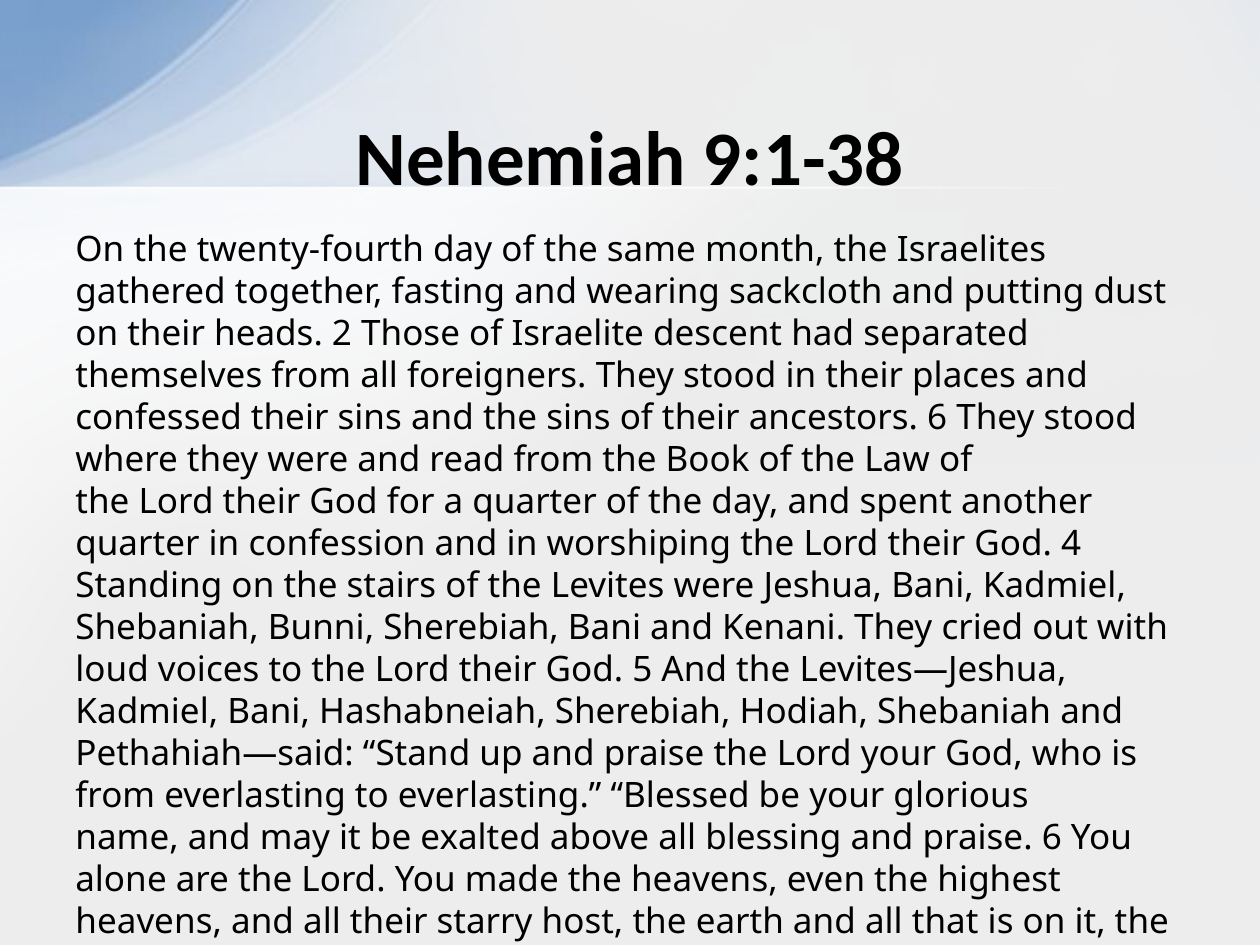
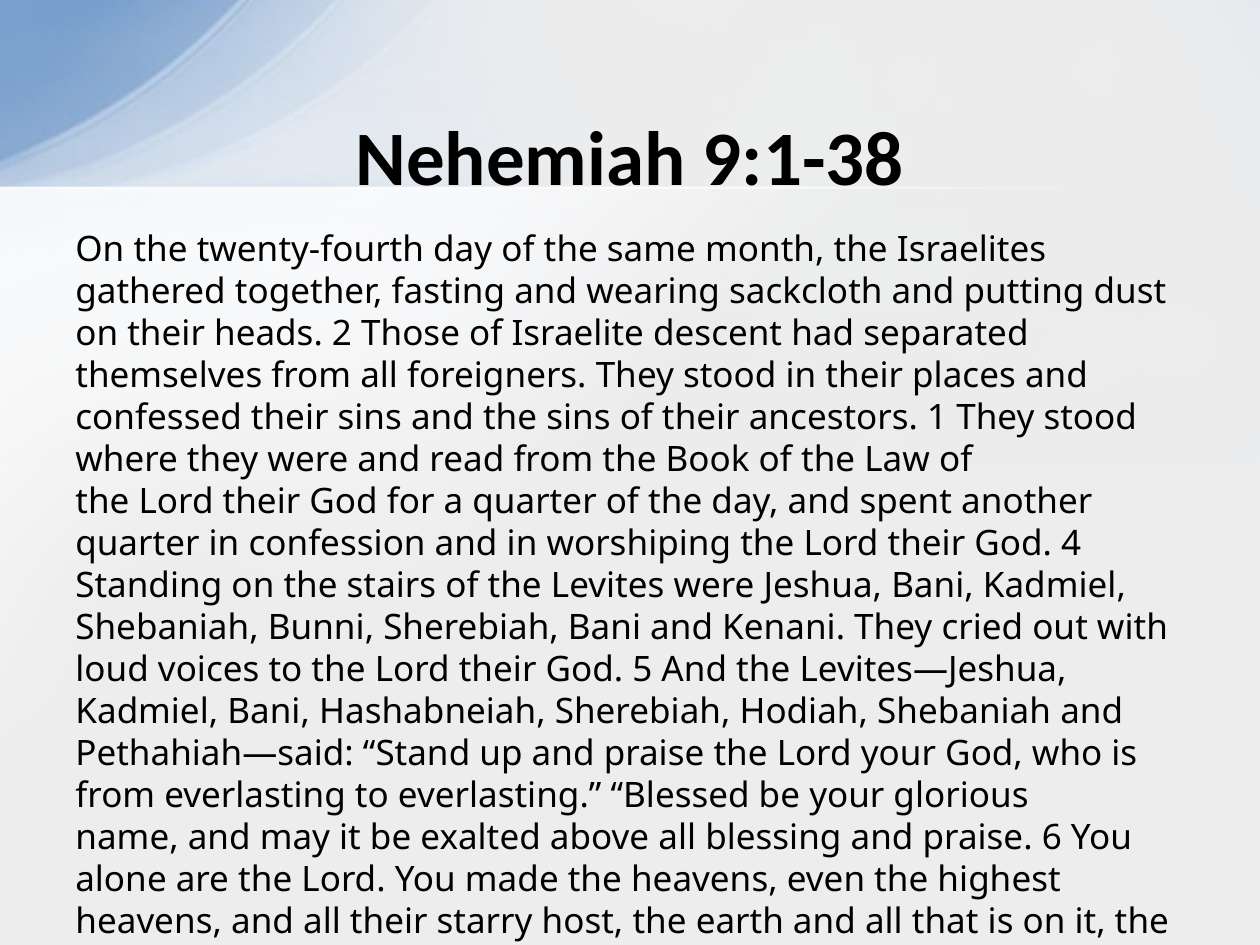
ancestors 6: 6 -> 1
